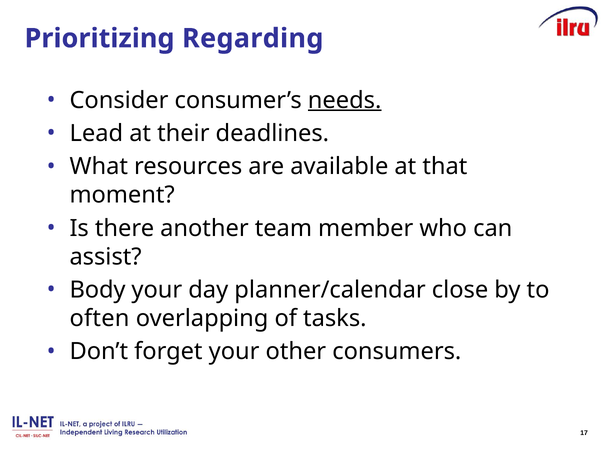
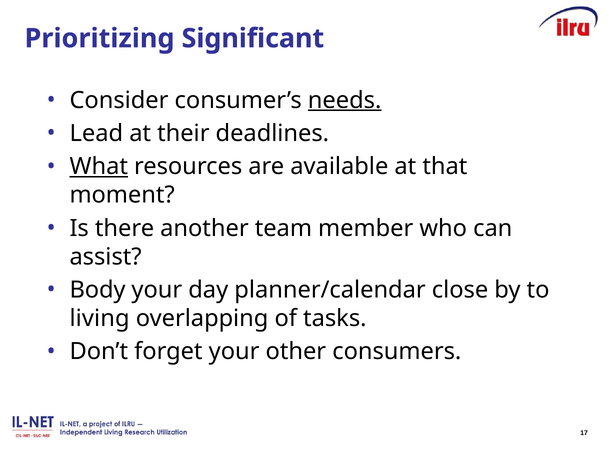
Regarding: Regarding -> Significant
What underline: none -> present
often: often -> living
